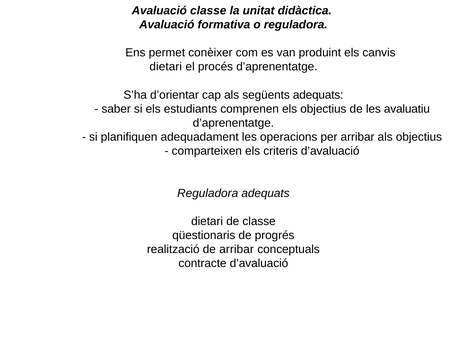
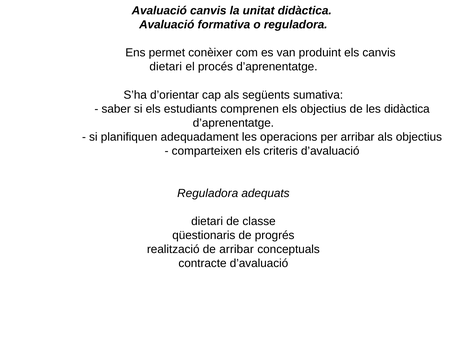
Avaluació classe: classe -> canvis
següents adequats: adequats -> sumativa
les avaluatiu: avaluatiu -> didàctica
